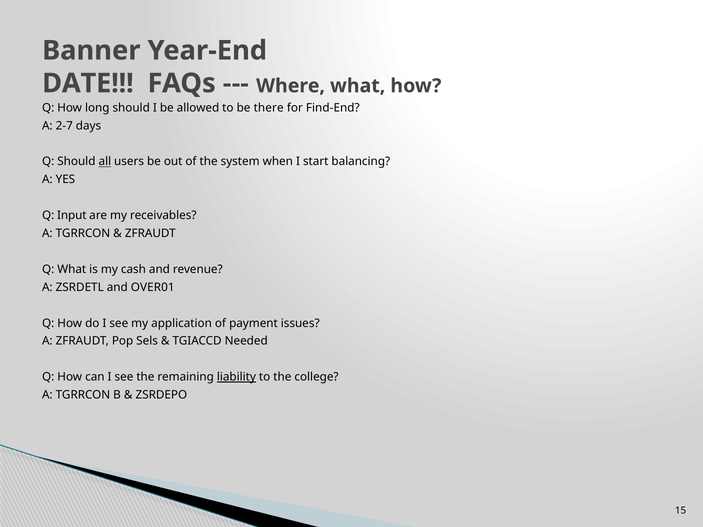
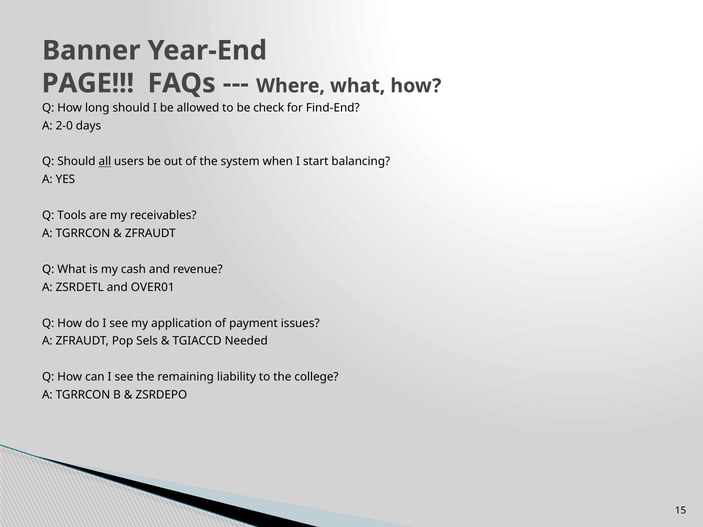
DATE: DATE -> PAGE
there: there -> check
2-7: 2-7 -> 2-0
Input: Input -> Tools
liability underline: present -> none
